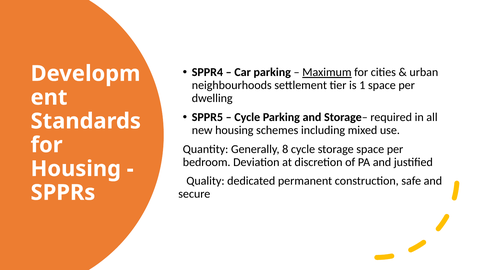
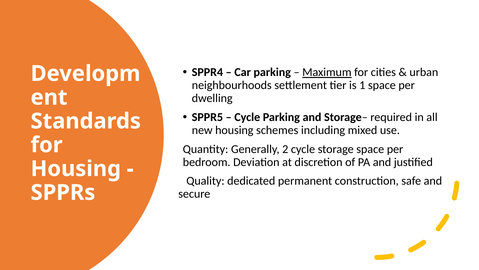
8: 8 -> 2
